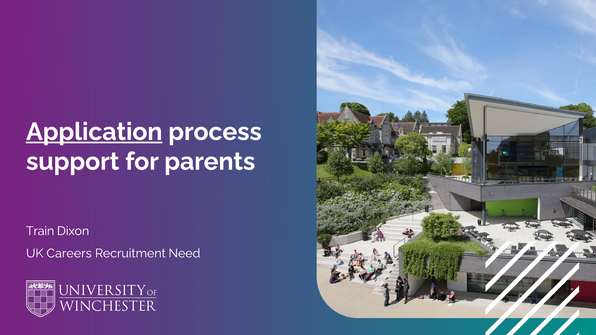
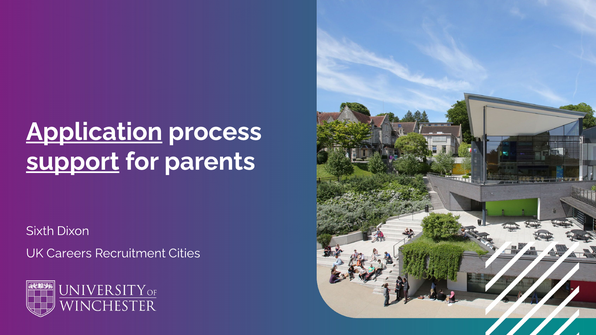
support underline: none -> present
Train: Train -> Sixth
Need: Need -> Cities
